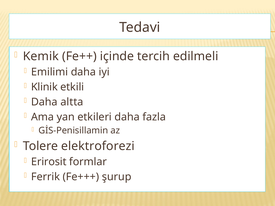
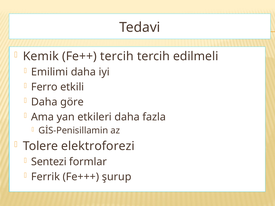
Fe++ içinde: içinde -> tercih
Klinik: Klinik -> Ferro
altta: altta -> göre
Erirosit: Erirosit -> Sentezi
